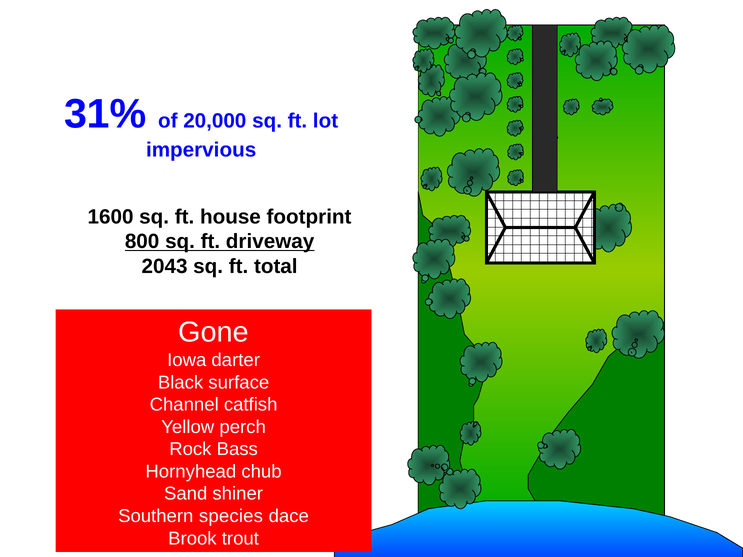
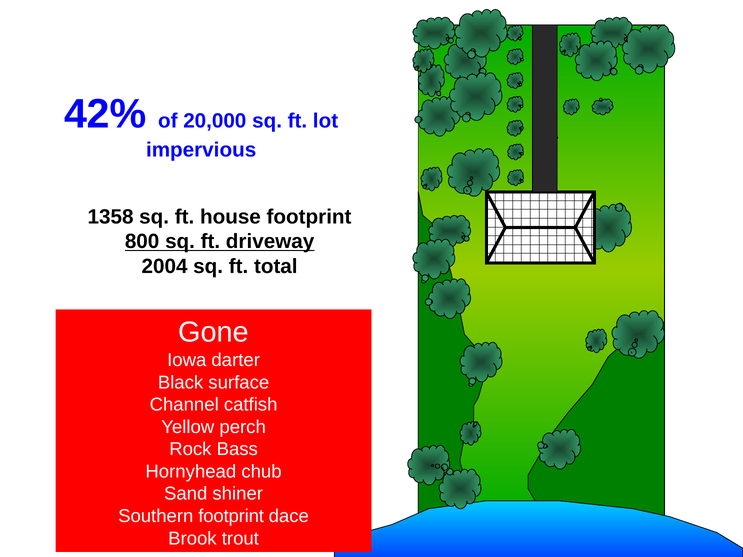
31%: 31% -> 42%
1600: 1600 -> 1358
2043: 2043 -> 2004
Southern species: species -> footprint
